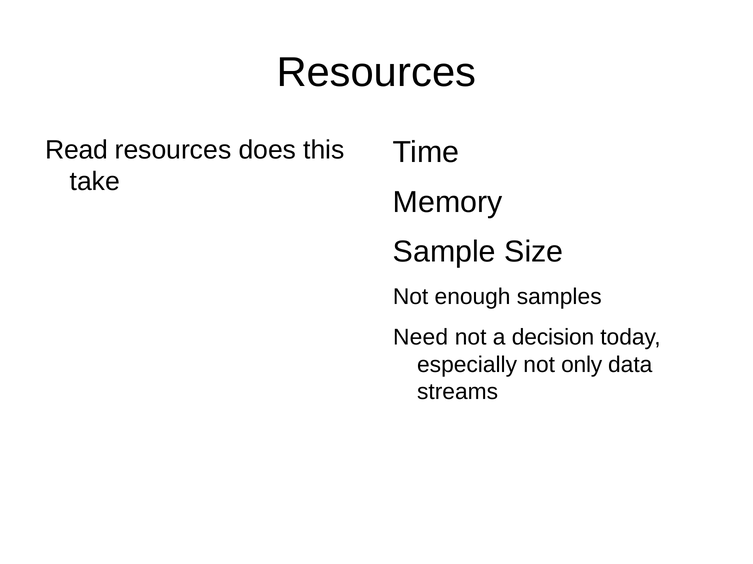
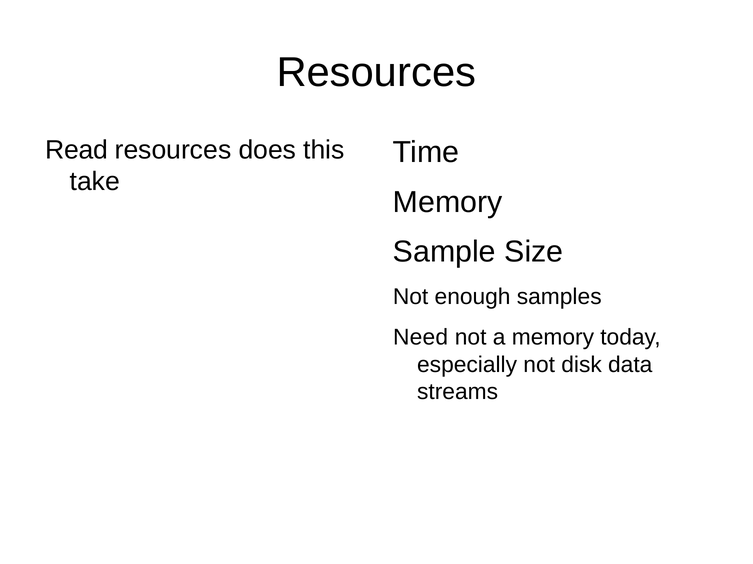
a decision: decision -> memory
only: only -> disk
